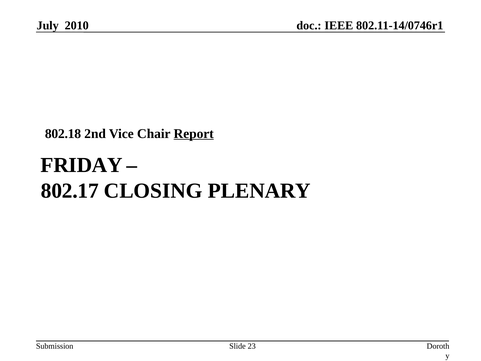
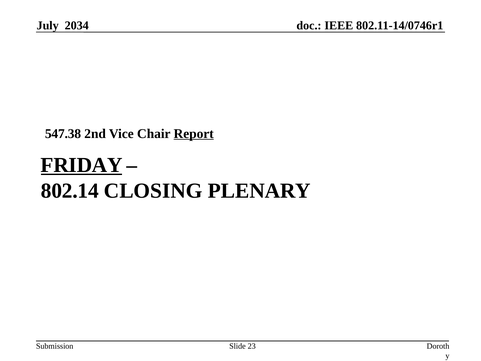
2010: 2010 -> 2034
802.18: 802.18 -> 547.38
FRIDAY underline: none -> present
802.17: 802.17 -> 802.14
